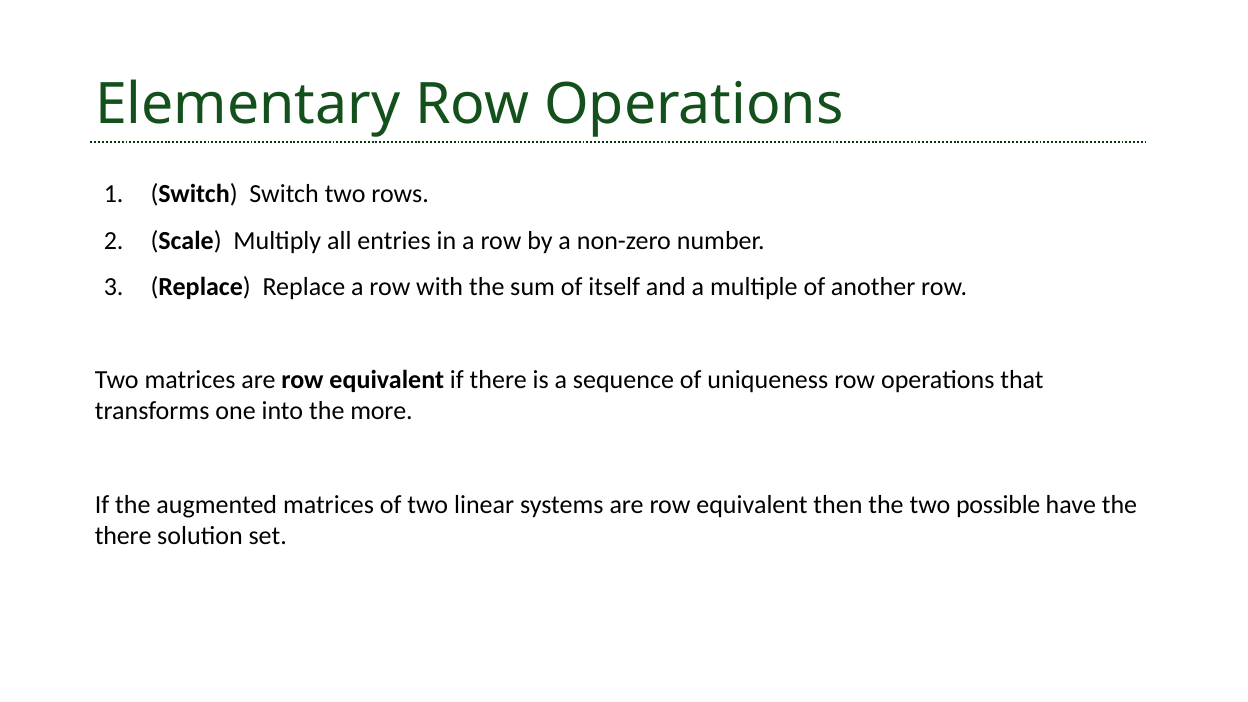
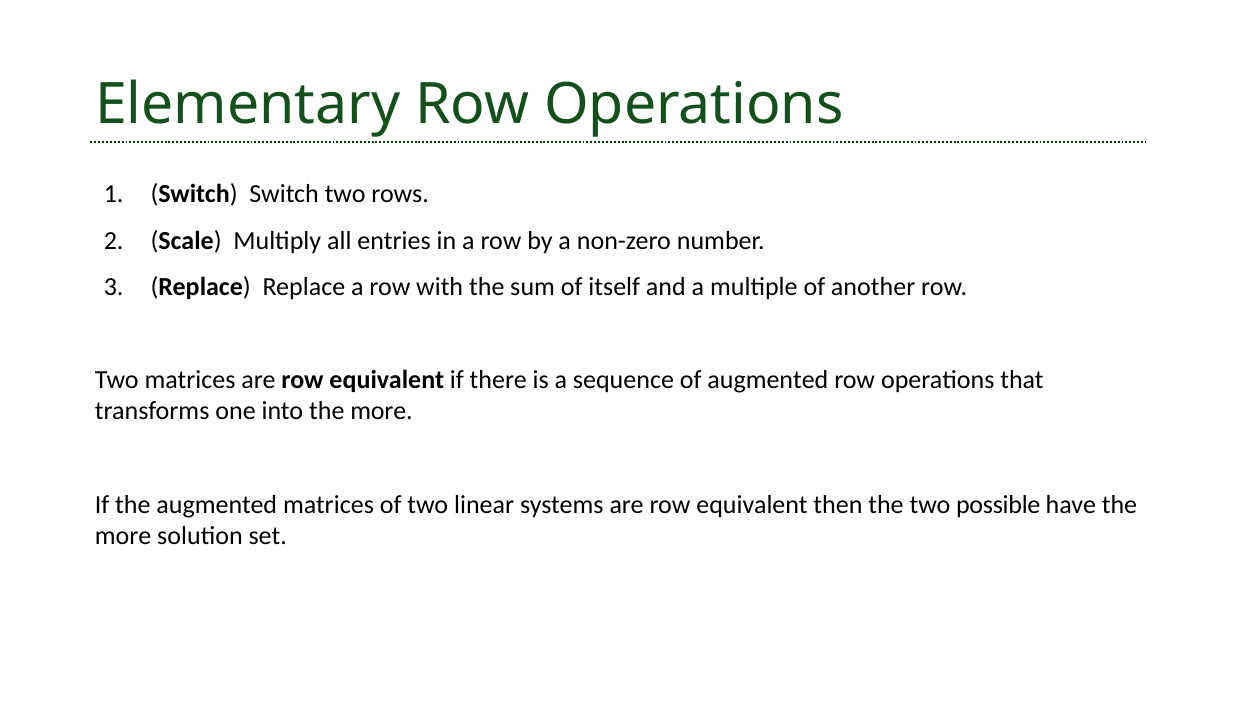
of uniqueness: uniqueness -> augmented
there at (123, 536): there -> more
